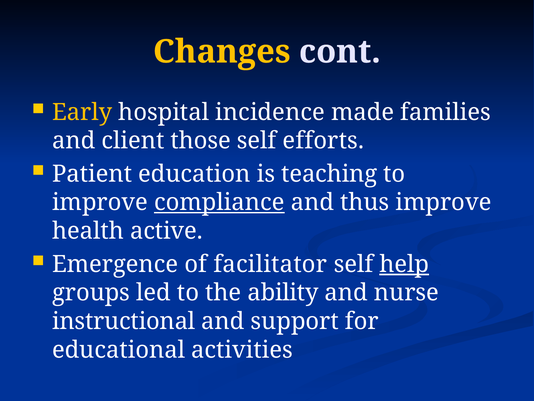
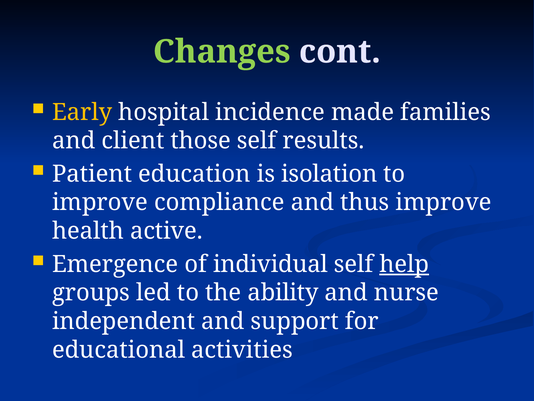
Changes colour: yellow -> light green
efforts: efforts -> results
teaching: teaching -> isolation
compliance underline: present -> none
facilitator: facilitator -> individual
instructional: instructional -> independent
